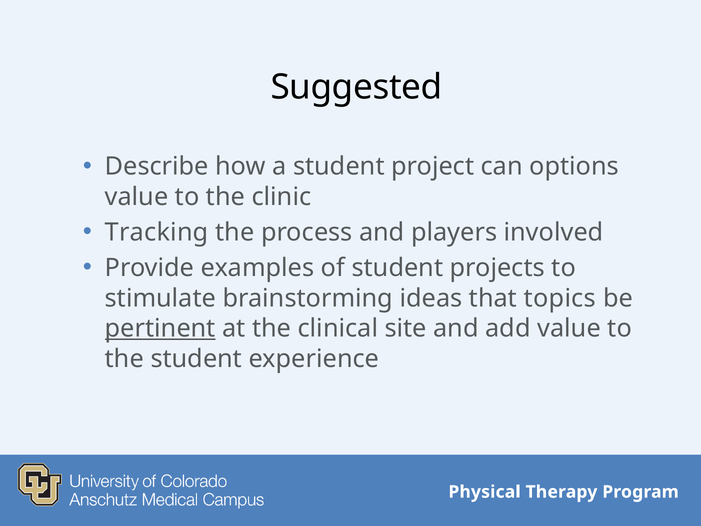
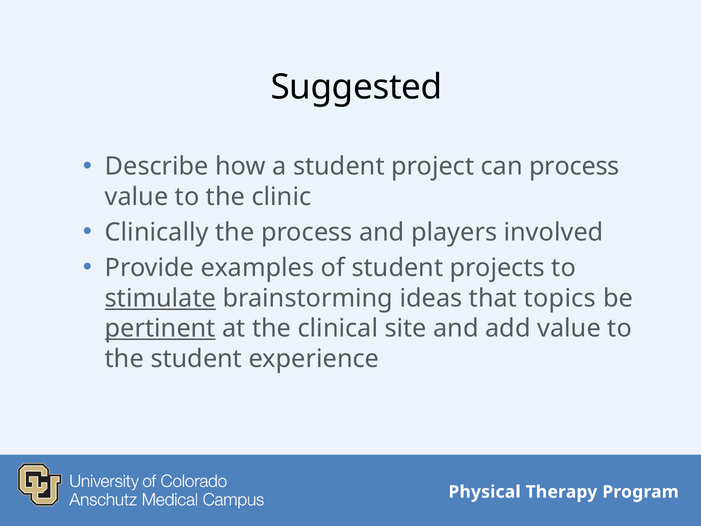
can options: options -> process
Tracking: Tracking -> Clinically
stimulate underline: none -> present
